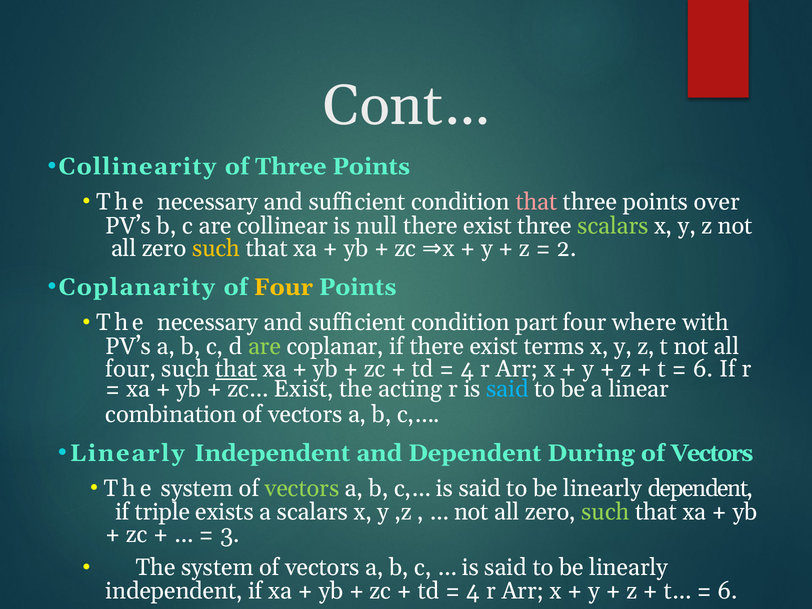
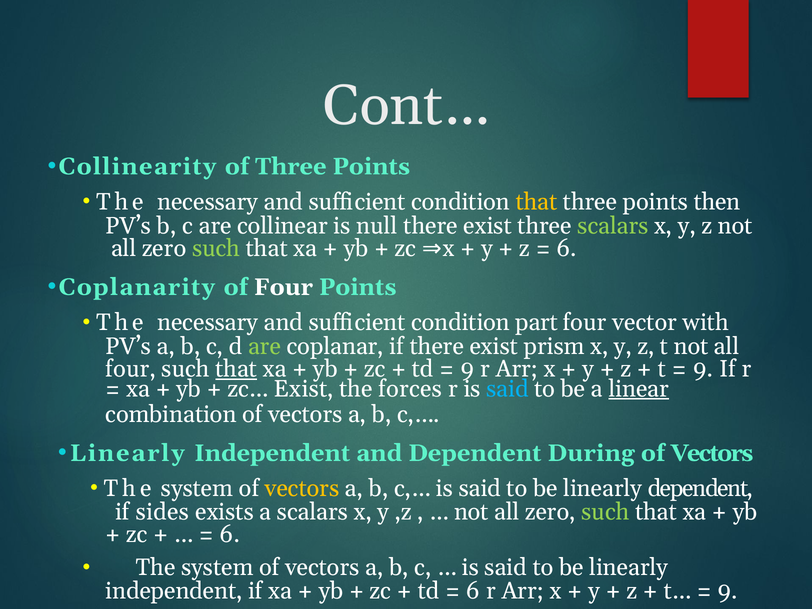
that at (537, 202) colour: pink -> yellow
over: over -> then
such at (216, 248) colour: yellow -> light green
2 at (567, 248): 2 -> 6
Four at (283, 287) colour: yellow -> white
where: where -> vector
terms: terms -> prism
4 at (467, 369): 4 -> 9
6 at (703, 369): 6 -> 9
acting: acting -> forces
linear underline: none -> present
vectors at (302, 488) colour: light green -> yellow
triple: triple -> sides
3 at (230, 534): 3 -> 6
4 at (473, 591): 4 -> 6
6 at (728, 591): 6 -> 9
